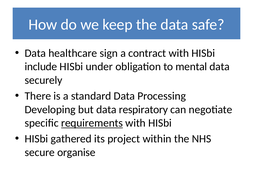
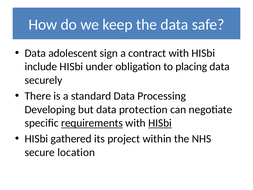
healthcare: healthcare -> adolescent
mental: mental -> placing
respiratory: respiratory -> protection
HISbi at (160, 123) underline: none -> present
organise: organise -> location
